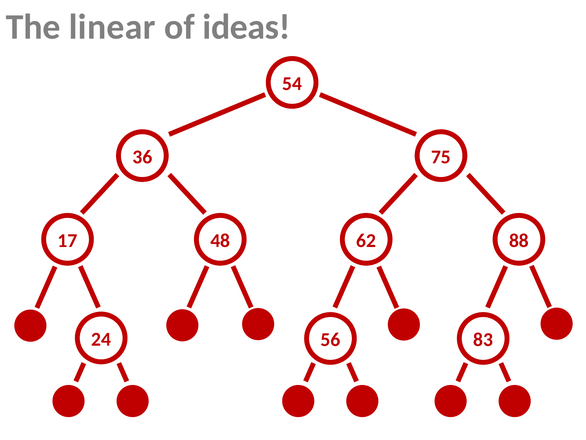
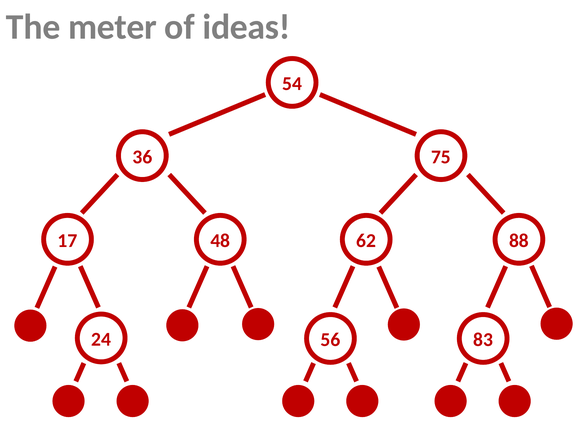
linear: linear -> meter
